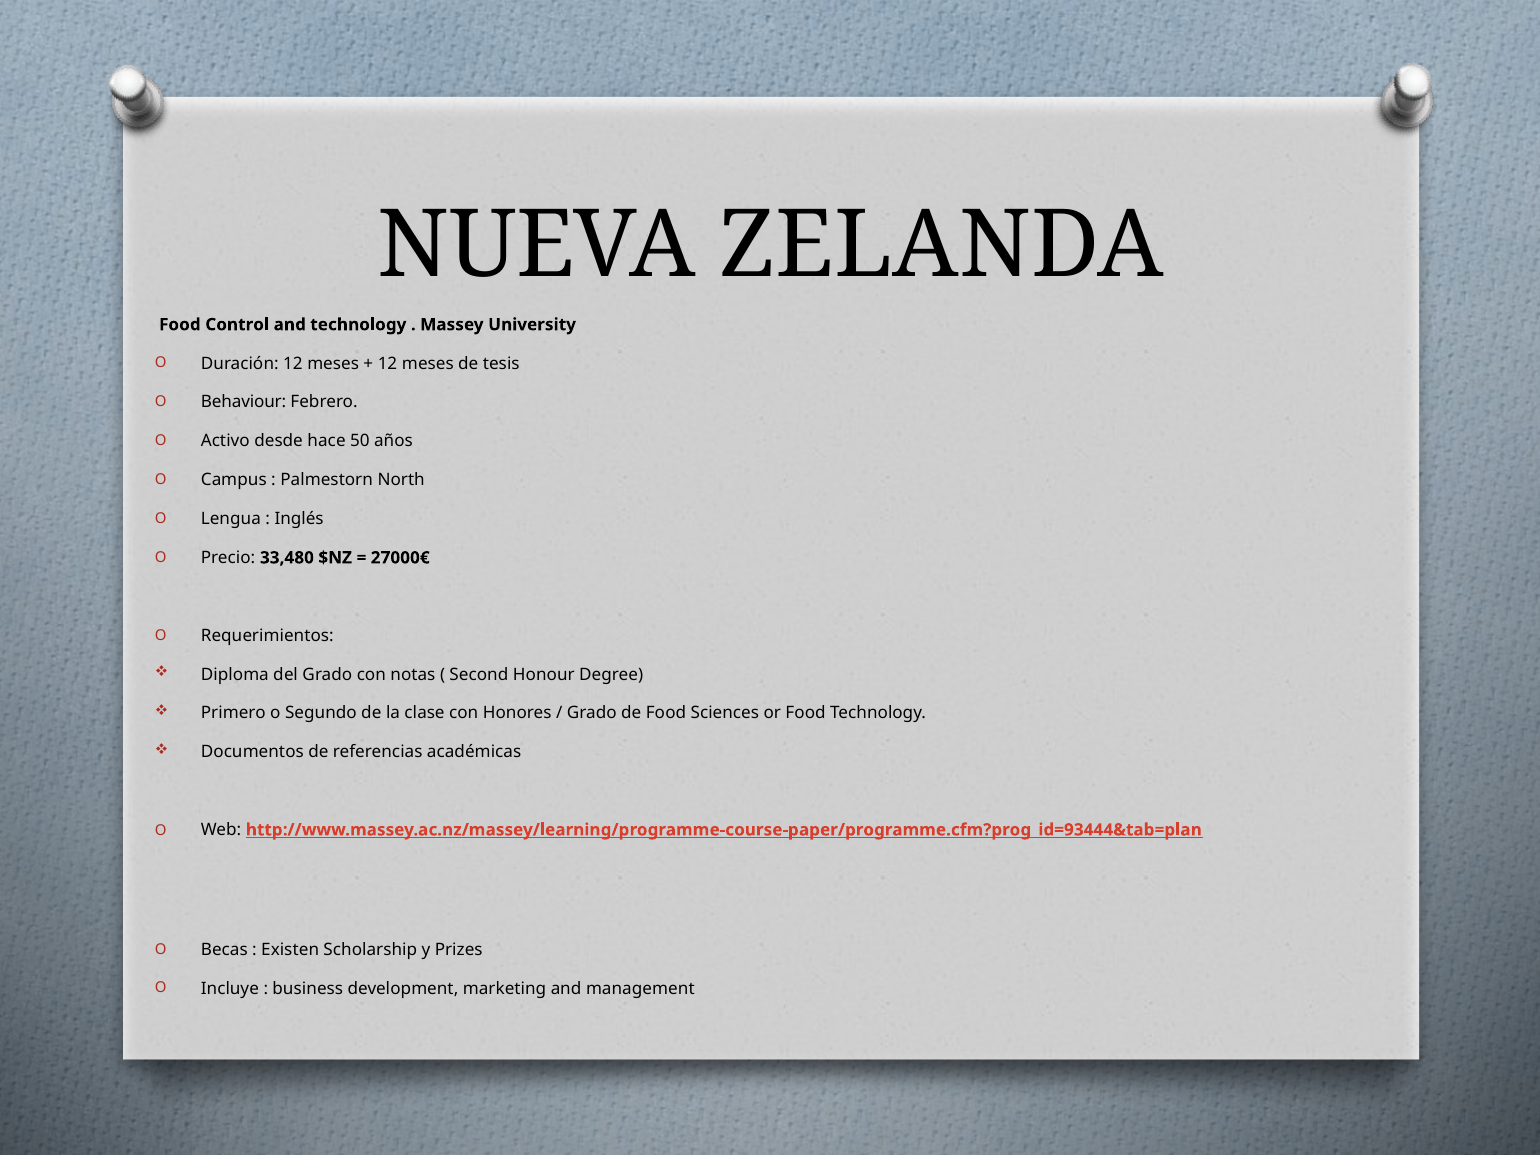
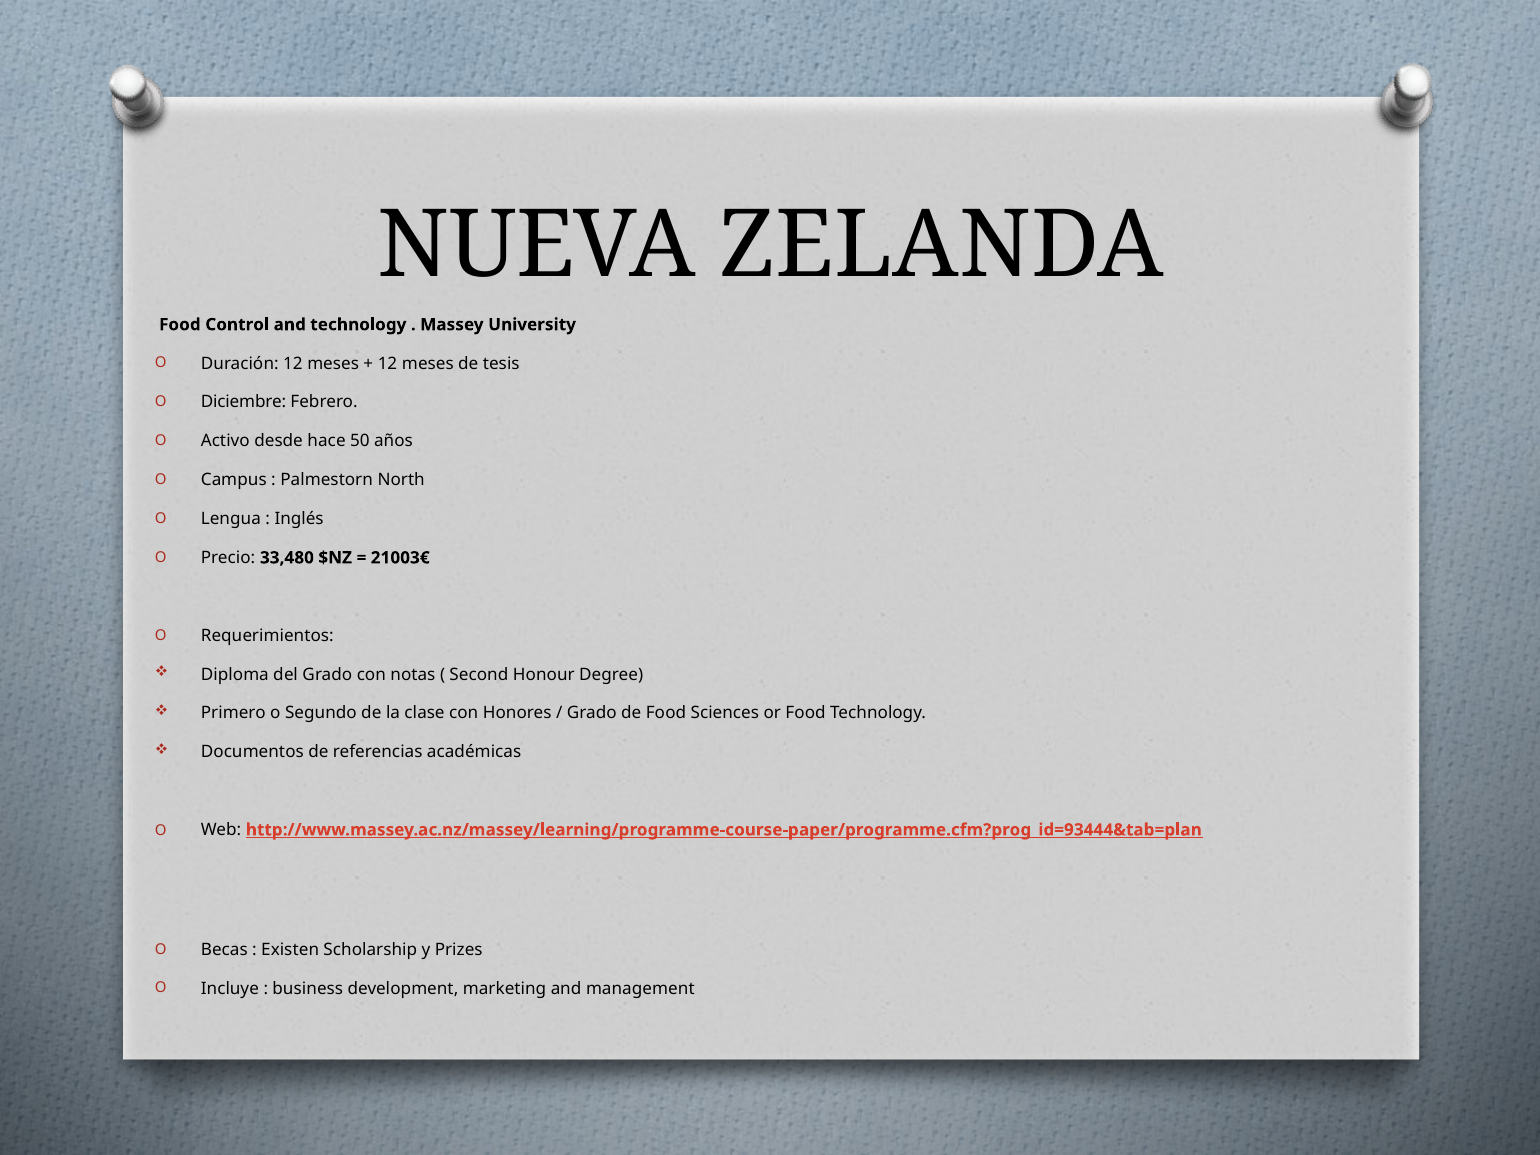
Behaviour: Behaviour -> Diciembre
27000€: 27000€ -> 21003€
